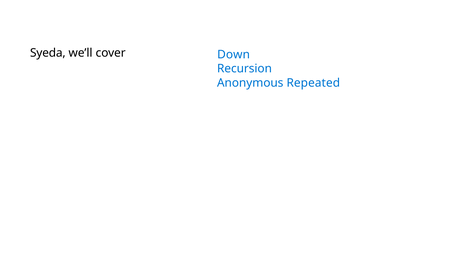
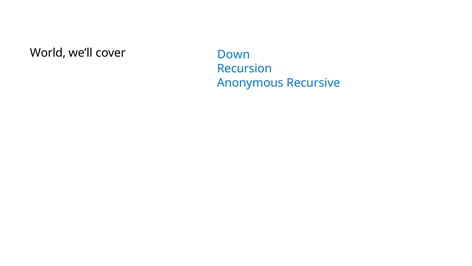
Syeda: Syeda -> World
Repeated: Repeated -> Recursive
